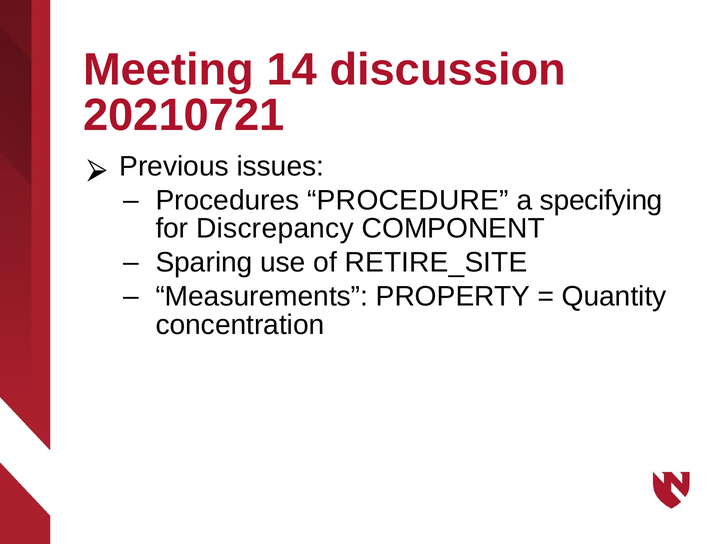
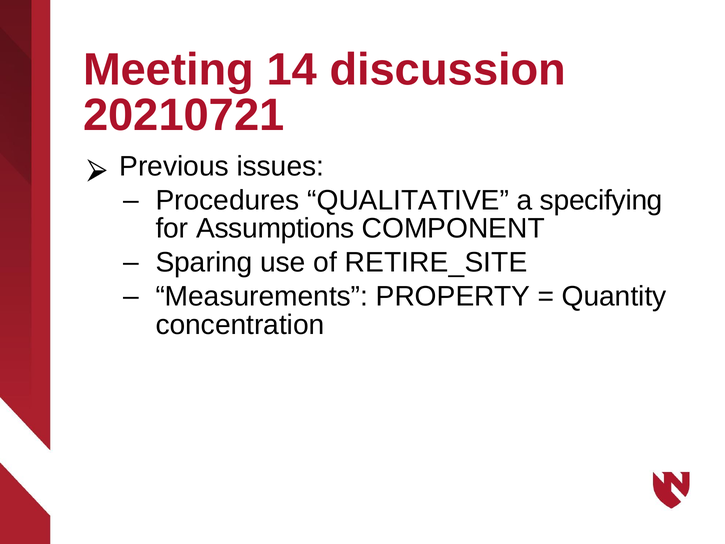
PROCEDURE: PROCEDURE -> QUALITATIVE
Discrepancy: Discrepancy -> Assumptions
